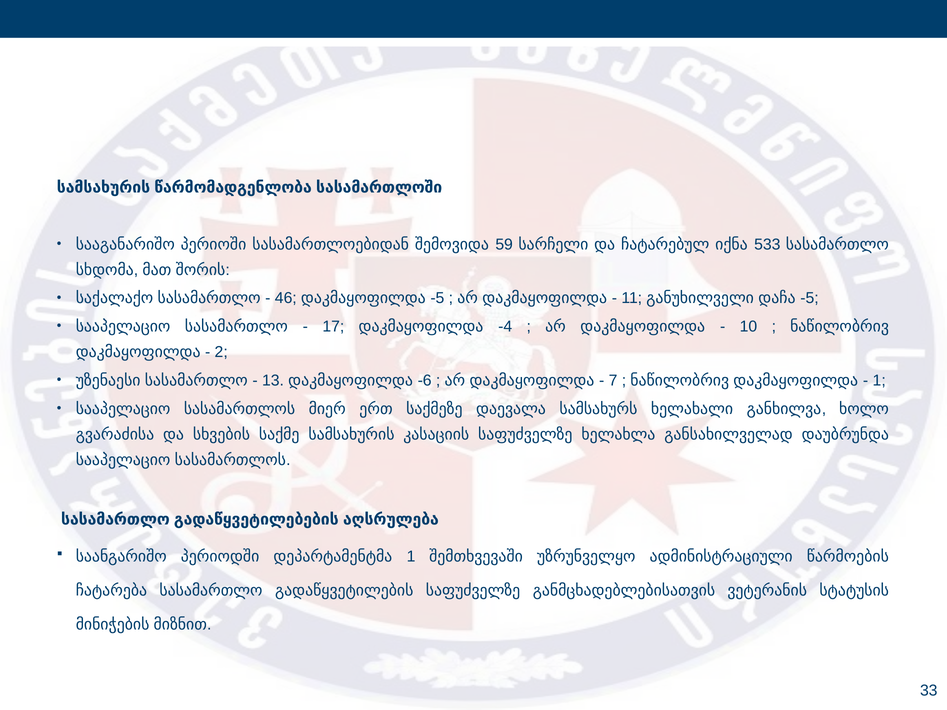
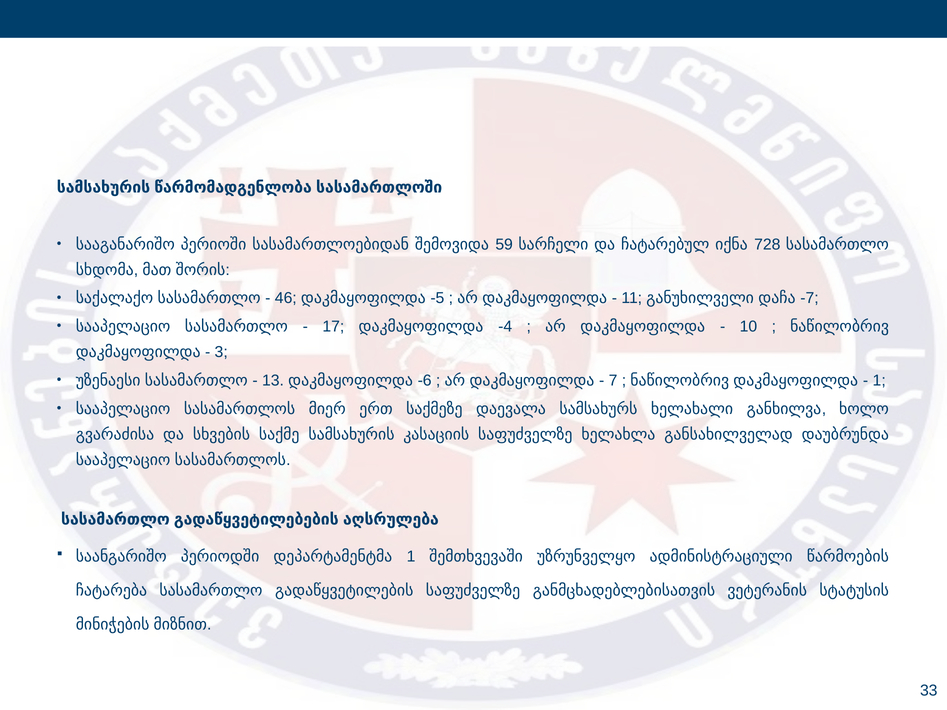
533: 533 -> 728
11 -5: -5 -> -7
2: 2 -> 3
